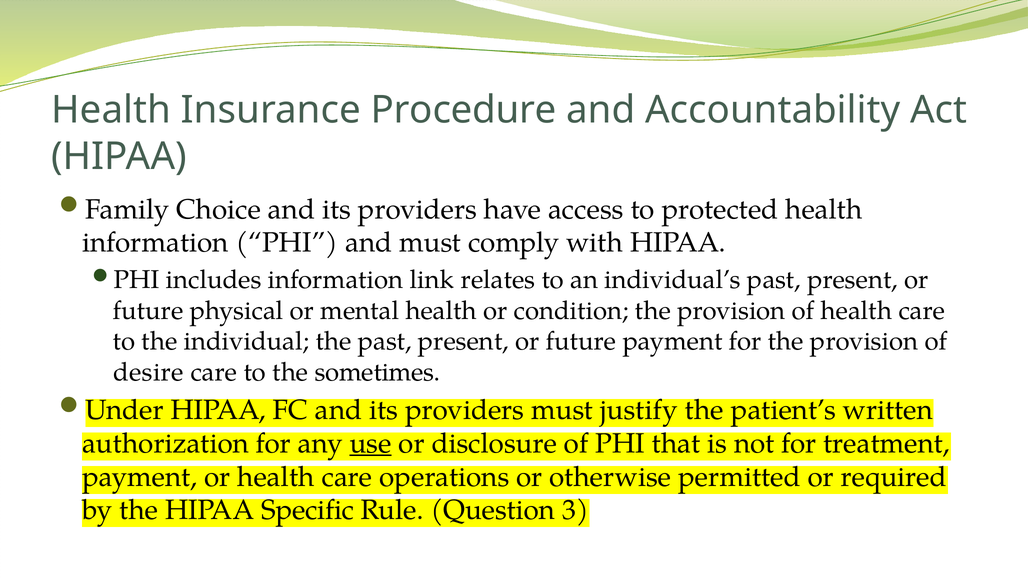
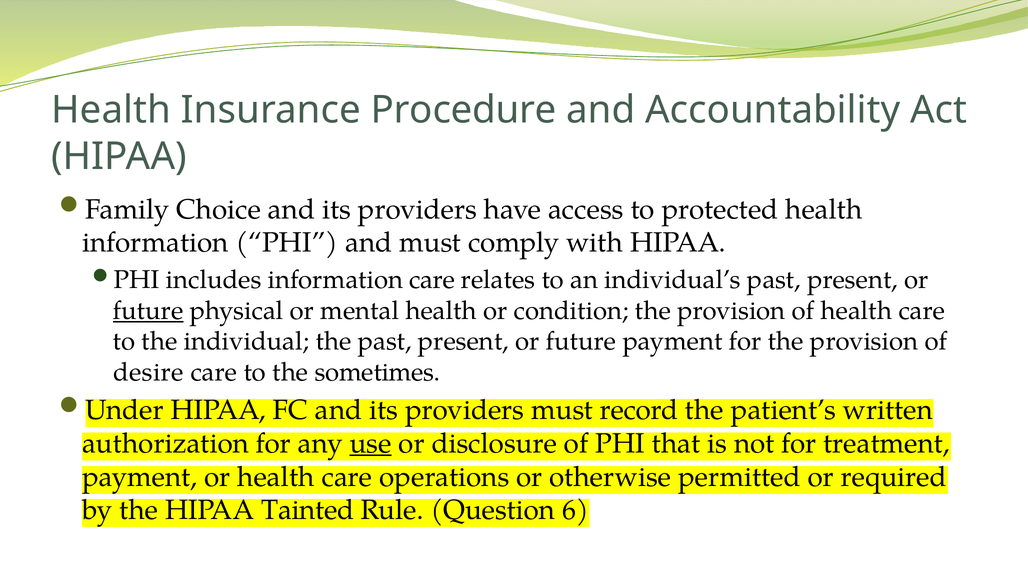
information link: link -> care
future at (148, 311) underline: none -> present
justify: justify -> record
Specific: Specific -> Tainted
3: 3 -> 6
